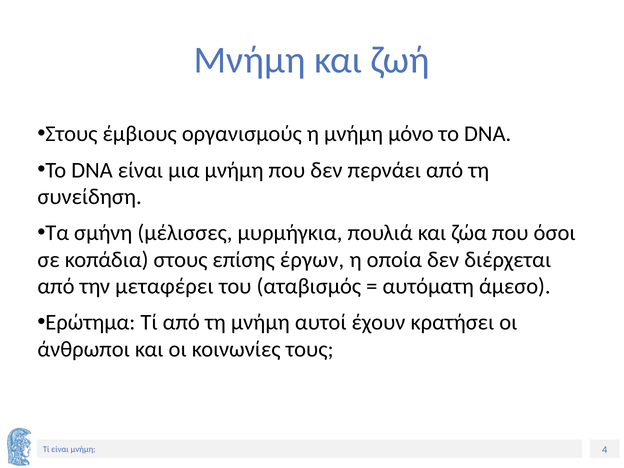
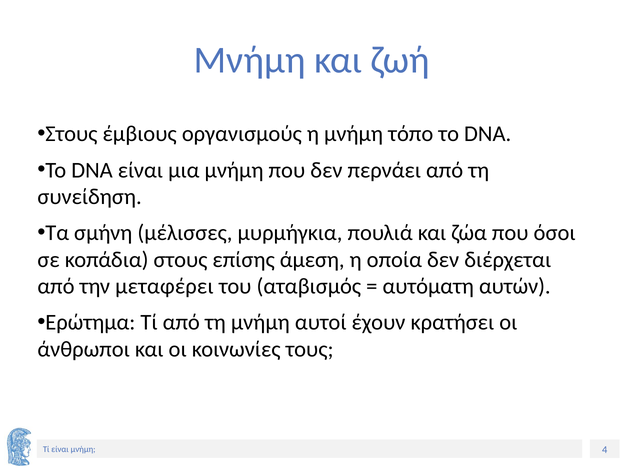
μόνο: μόνο -> τόπο
έργων: έργων -> άμεση
άμεσο: άμεσο -> αυτών
